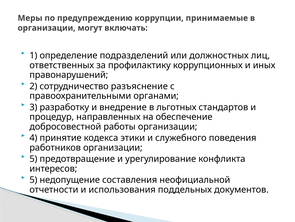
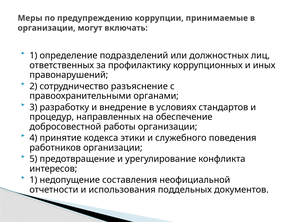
льготных: льготных -> условиях
5 at (33, 179): 5 -> 1
